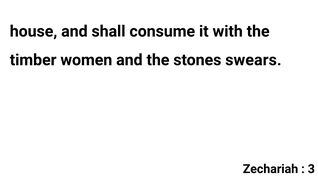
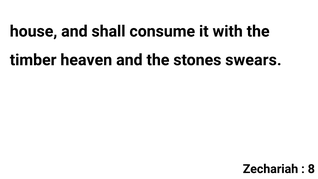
women: women -> heaven
3: 3 -> 8
